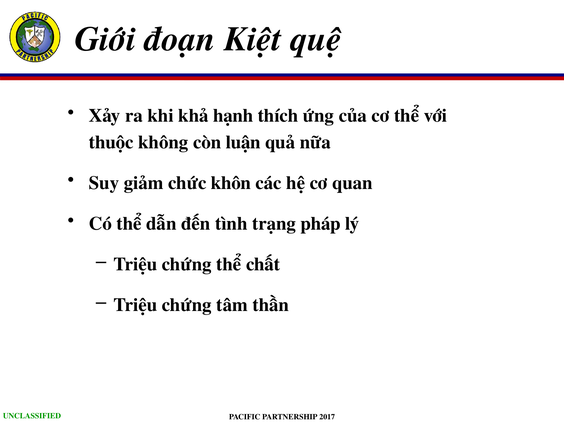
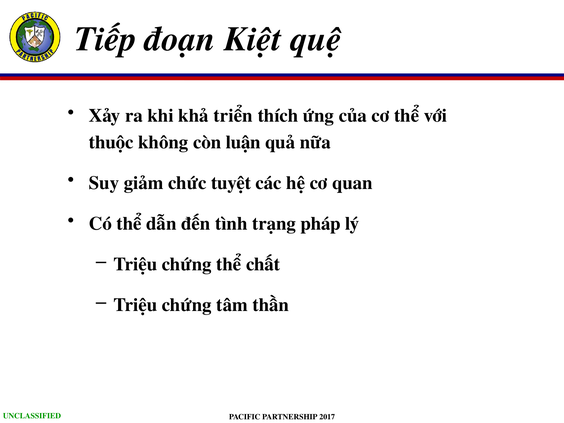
Giới: Giới -> Tiếp
hạnh: hạnh -> triển
khôn: khôn -> tuyệt
